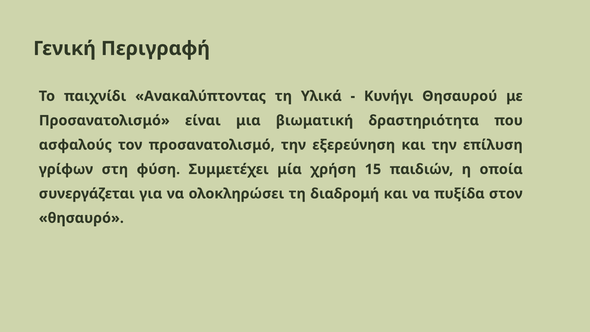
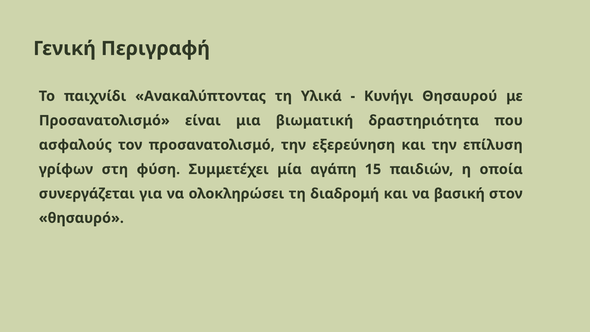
χρήση: χρήση -> αγάπη
πυξίδα: πυξίδα -> βασική
